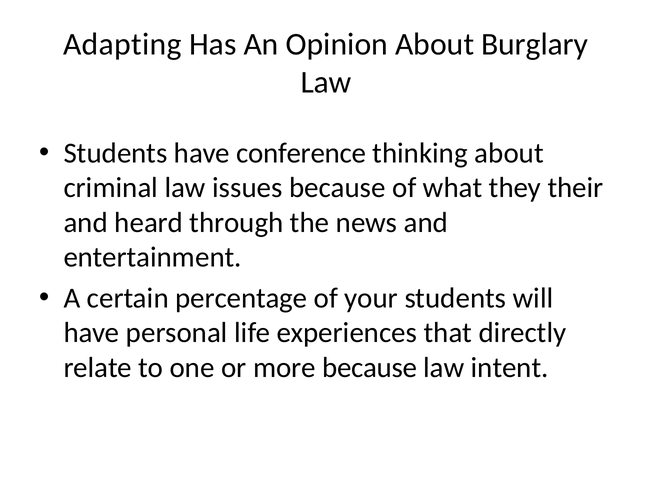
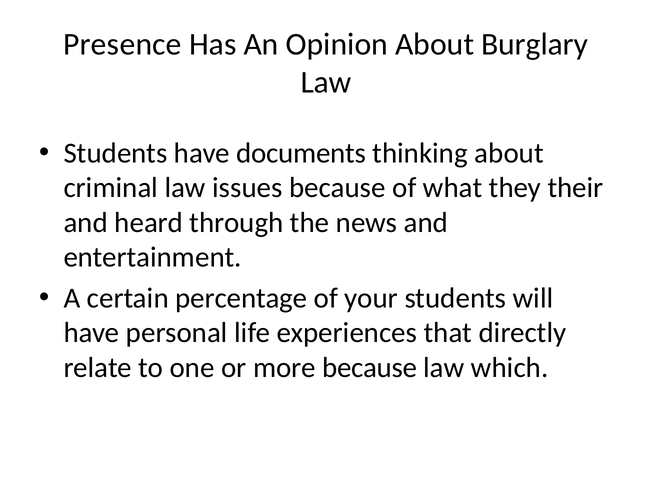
Adapting: Adapting -> Presence
conference: conference -> documents
intent: intent -> which
